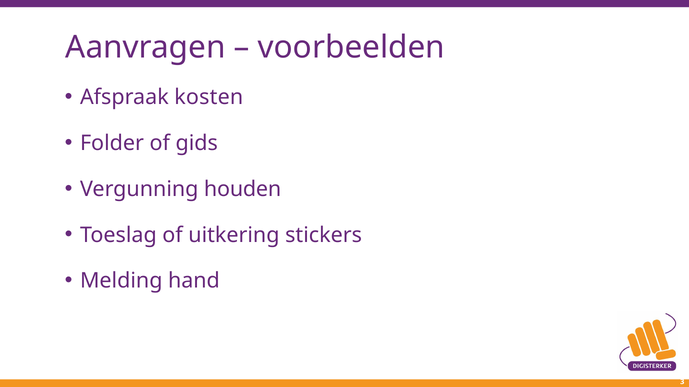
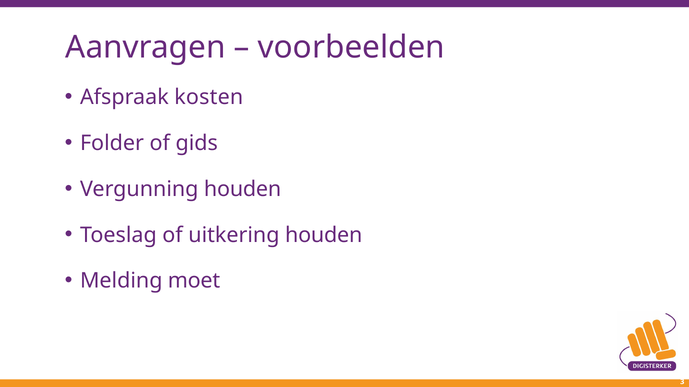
uitkering stickers: stickers -> houden
hand: hand -> moet
